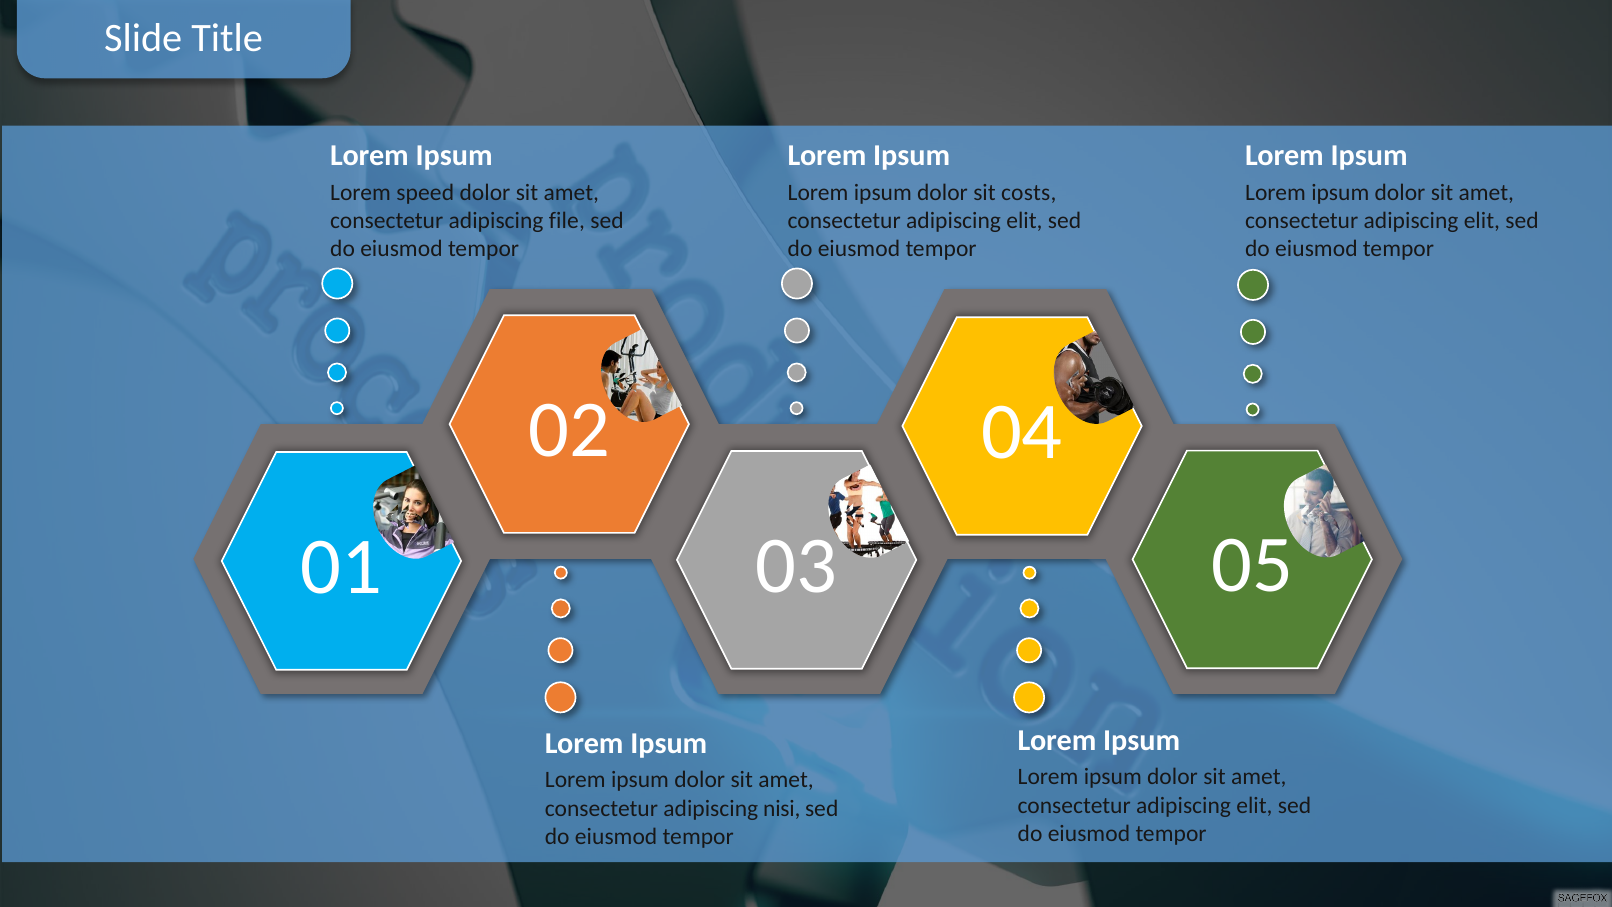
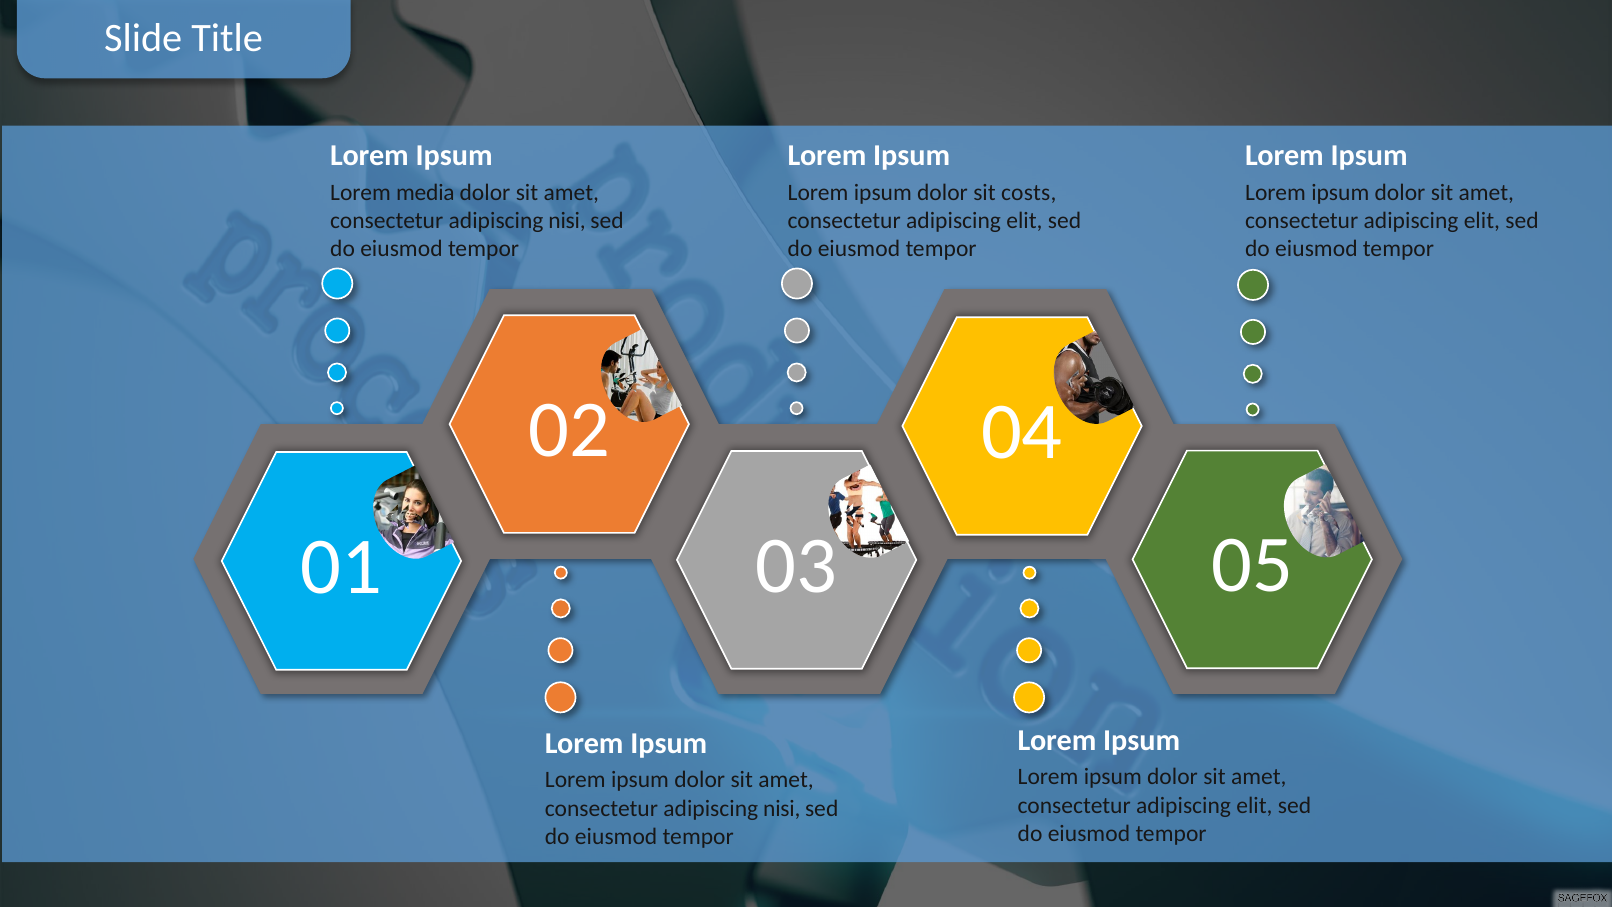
speed: speed -> media
file at (567, 221): file -> nisi
